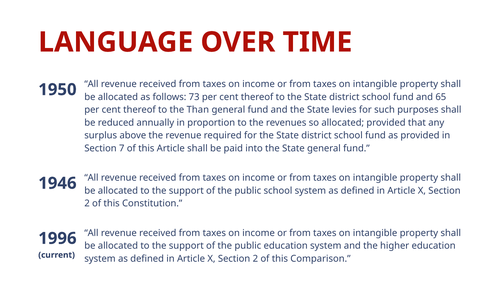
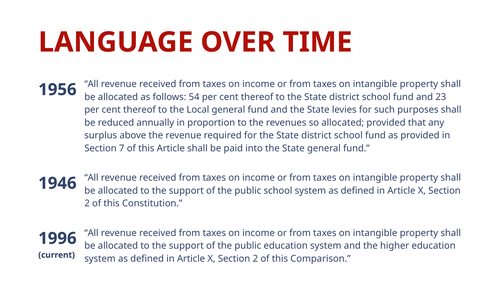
1950: 1950 -> 1956
73: 73 -> 54
65: 65 -> 23
Than: Than -> Local
